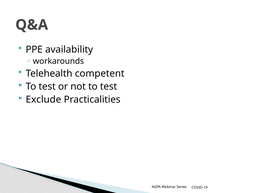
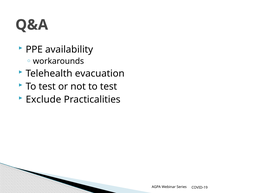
competent: competent -> evacuation
